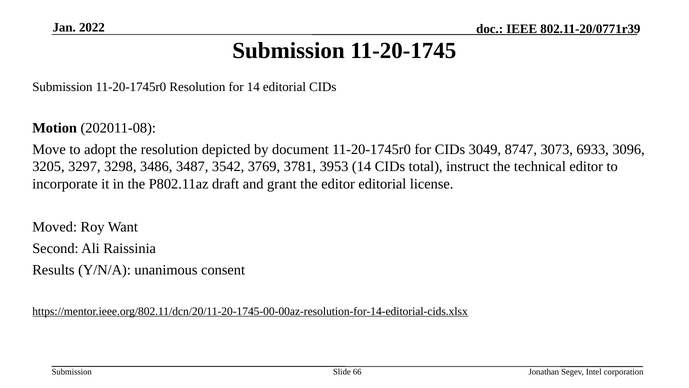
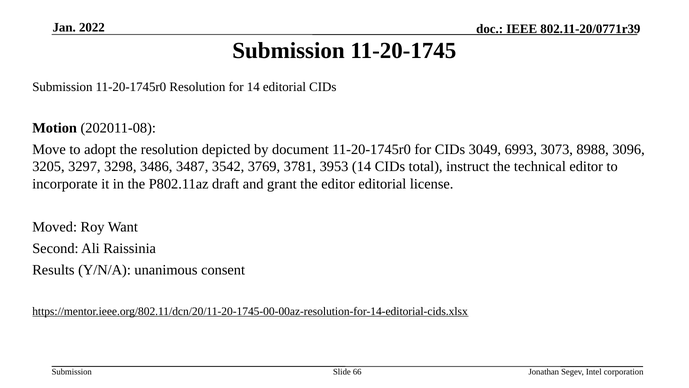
8747: 8747 -> 6993
6933: 6933 -> 8988
